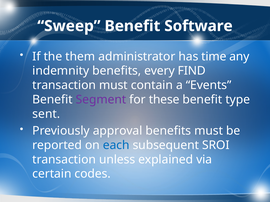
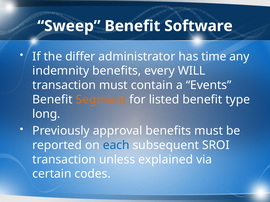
them: them -> differ
FIND: FIND -> WILL
Segment colour: purple -> orange
these: these -> listed
sent: sent -> long
